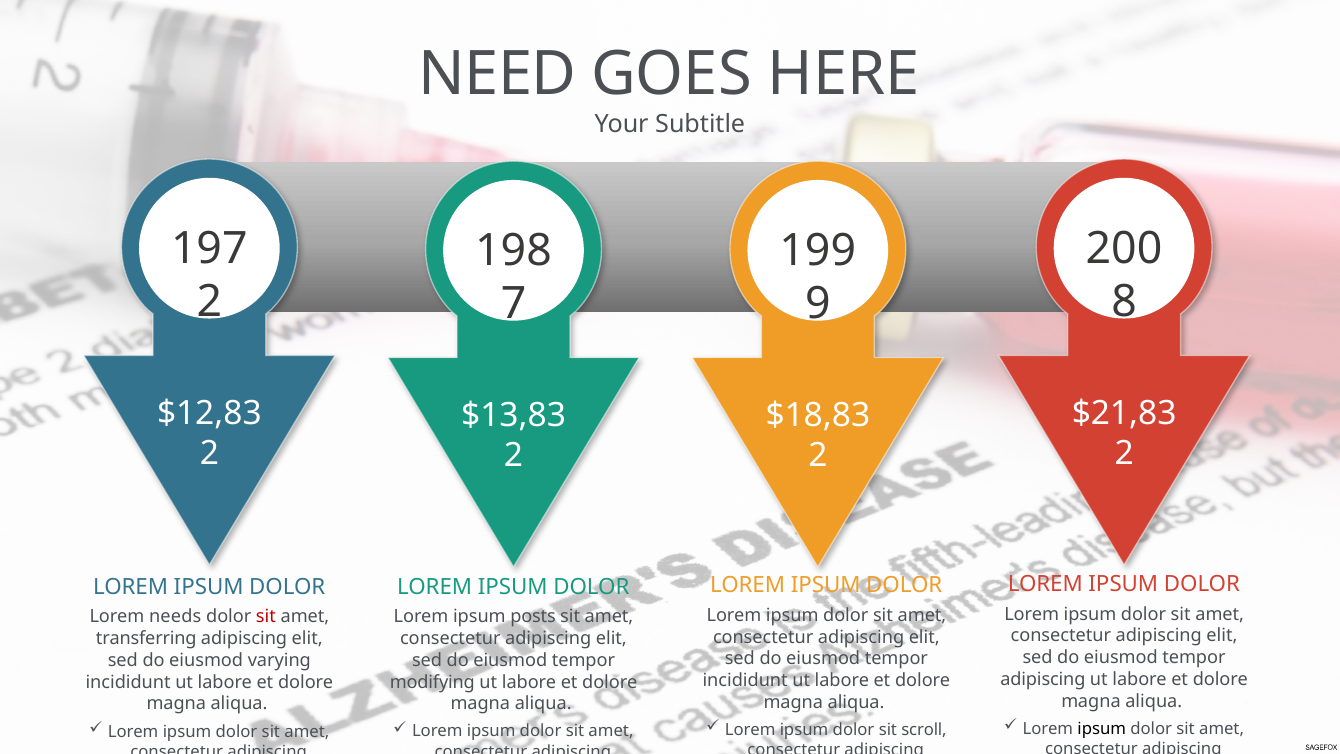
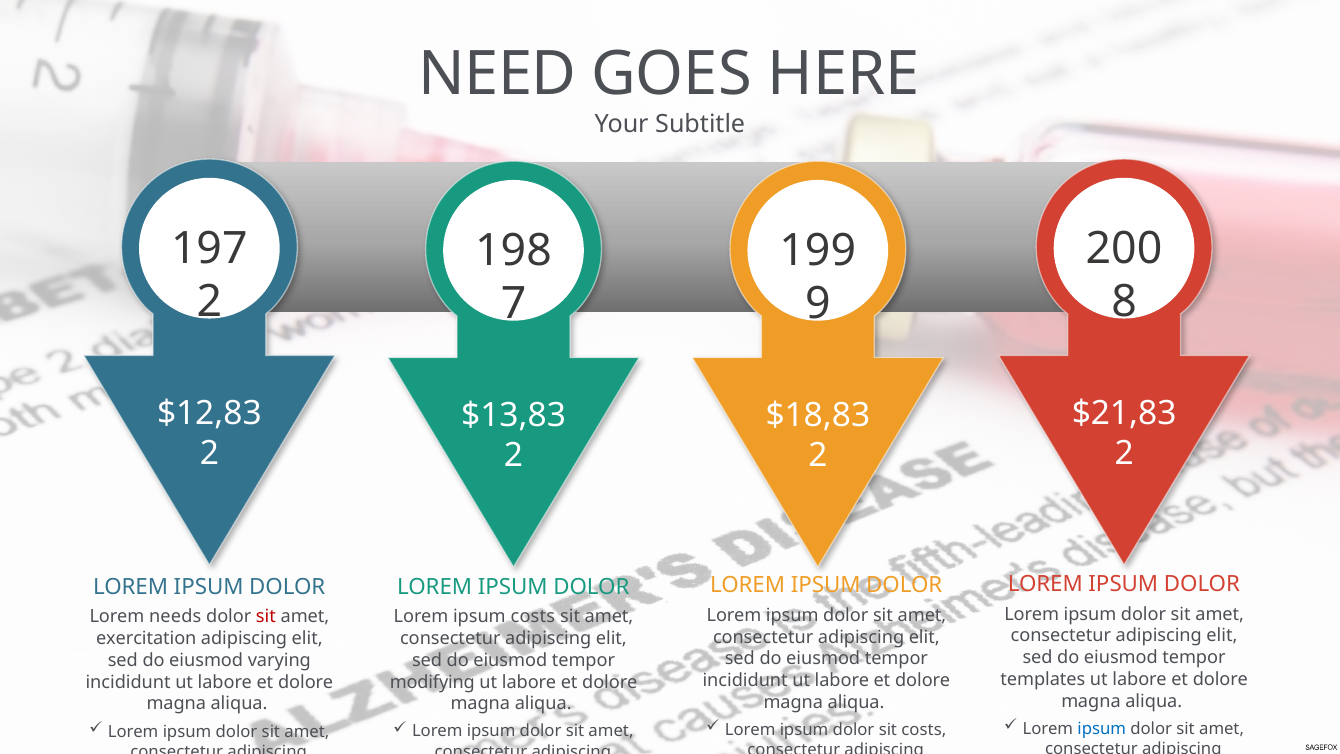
ipsum posts: posts -> costs
transferring: transferring -> exercitation
adipiscing at (1043, 679): adipiscing -> templates
ipsum at (1102, 729) colour: black -> blue
sit scroll: scroll -> costs
